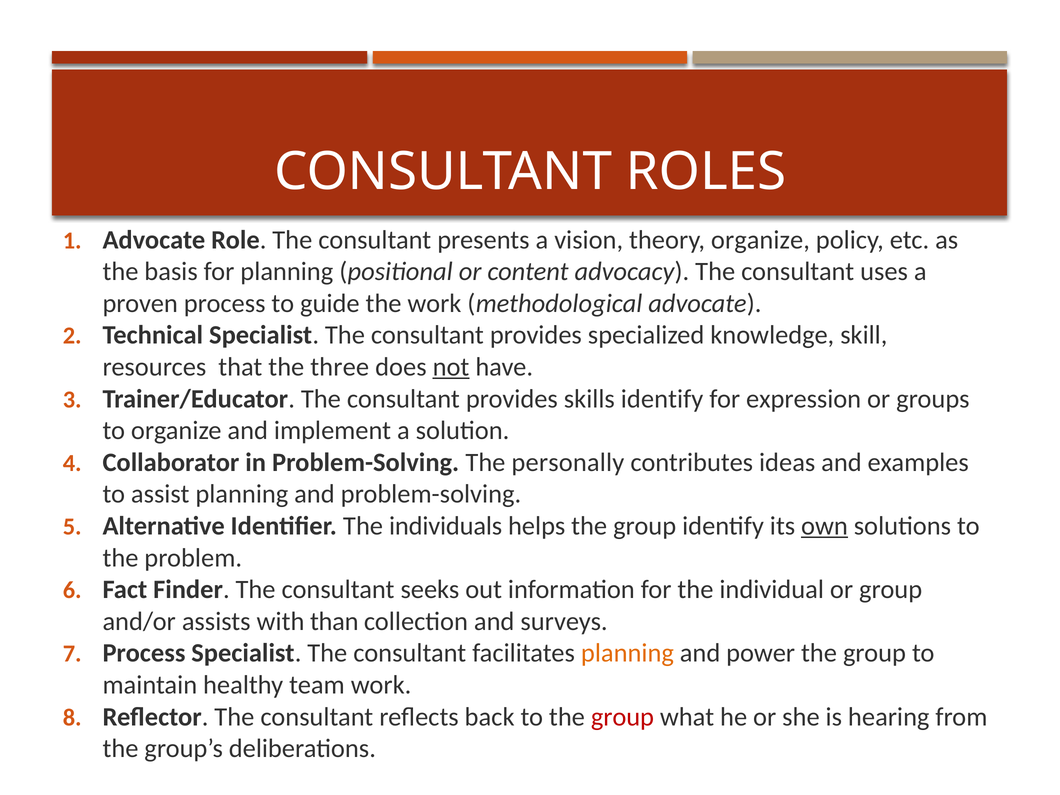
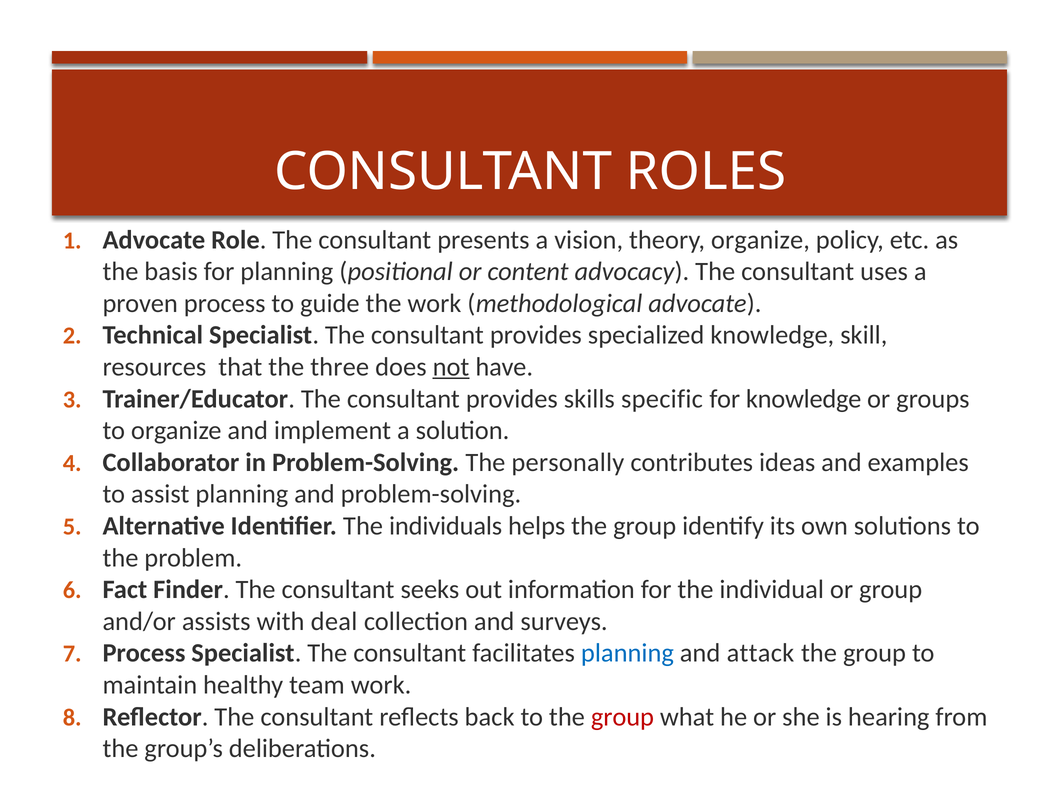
skills identify: identify -> specific
for expression: expression -> knowledge
own underline: present -> none
than: than -> deal
planning at (627, 653) colour: orange -> blue
power: power -> attack
